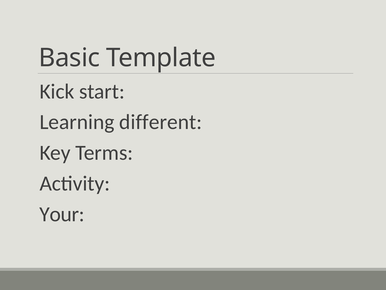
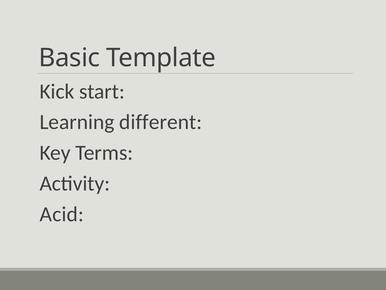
Your: Your -> Acid
